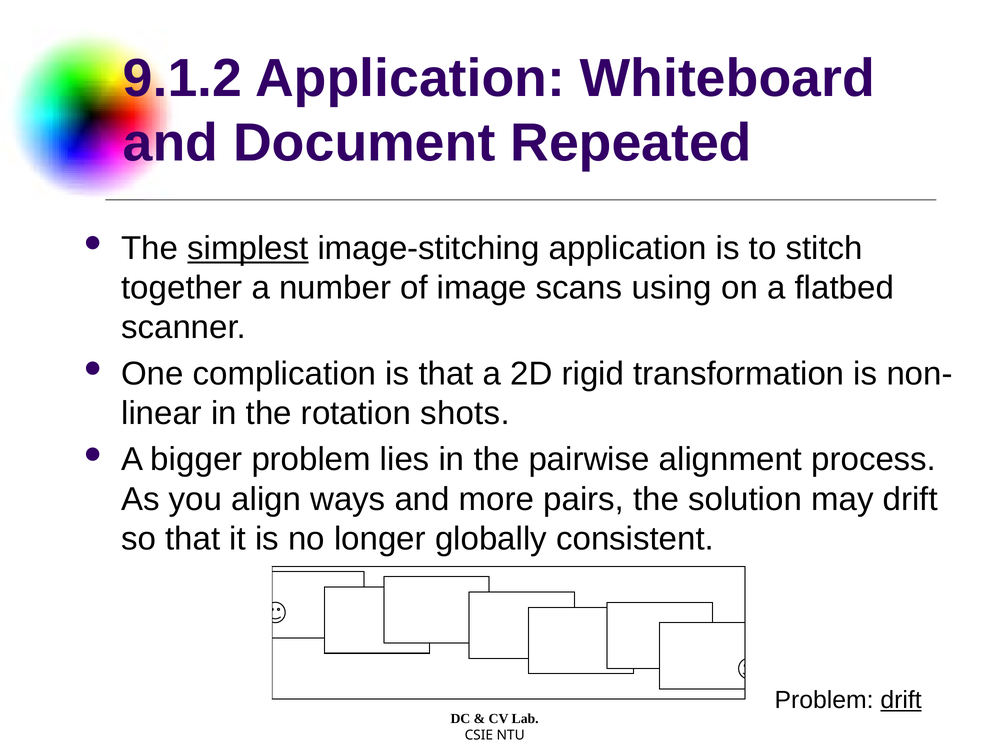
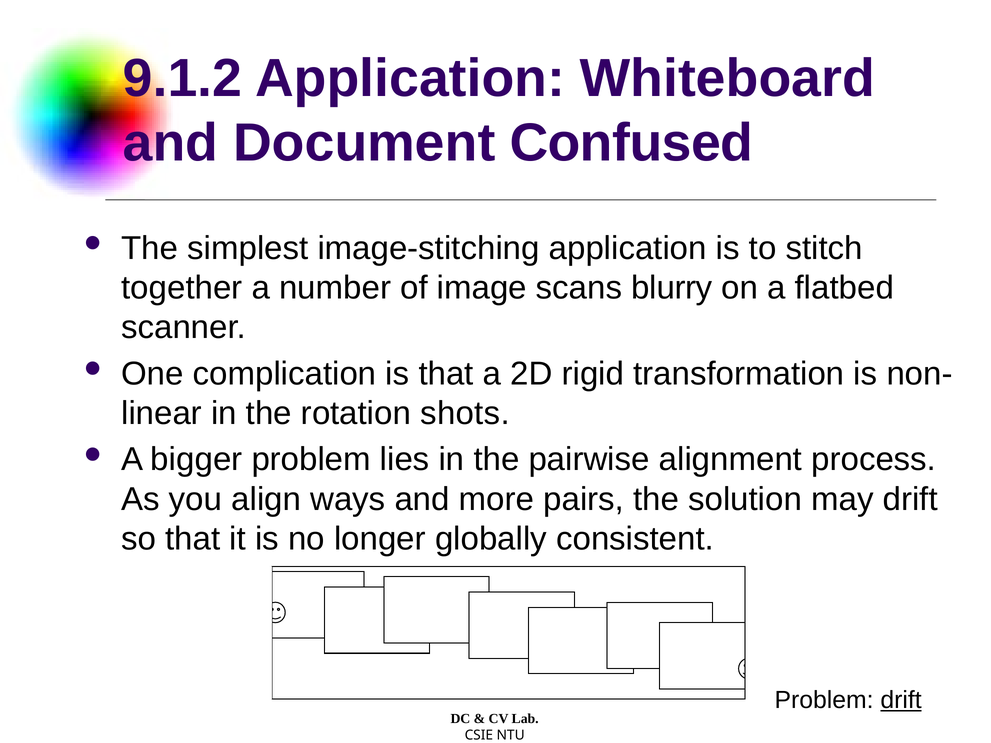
Repeated: Repeated -> Confused
simplest underline: present -> none
using: using -> blurry
